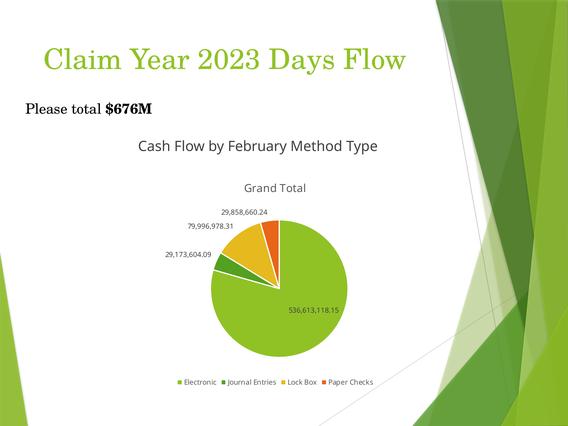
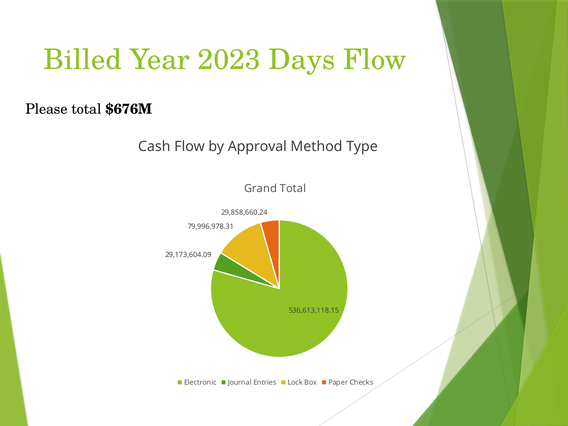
Claim: Claim -> Billed
February: February -> Approval
